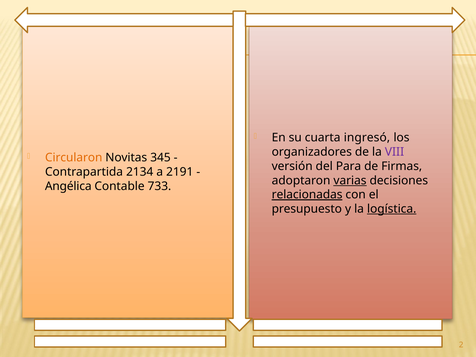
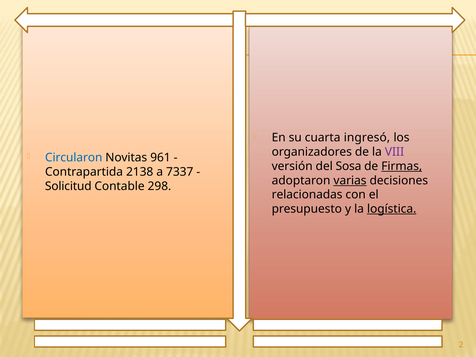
Circularon colour: orange -> blue
345: 345 -> 961
Para: Para -> Sosa
Firmas underline: none -> present
2134: 2134 -> 2138
2191: 2191 -> 7337
Angélica: Angélica -> Solicitud
733: 733 -> 298
relacionadas underline: present -> none
